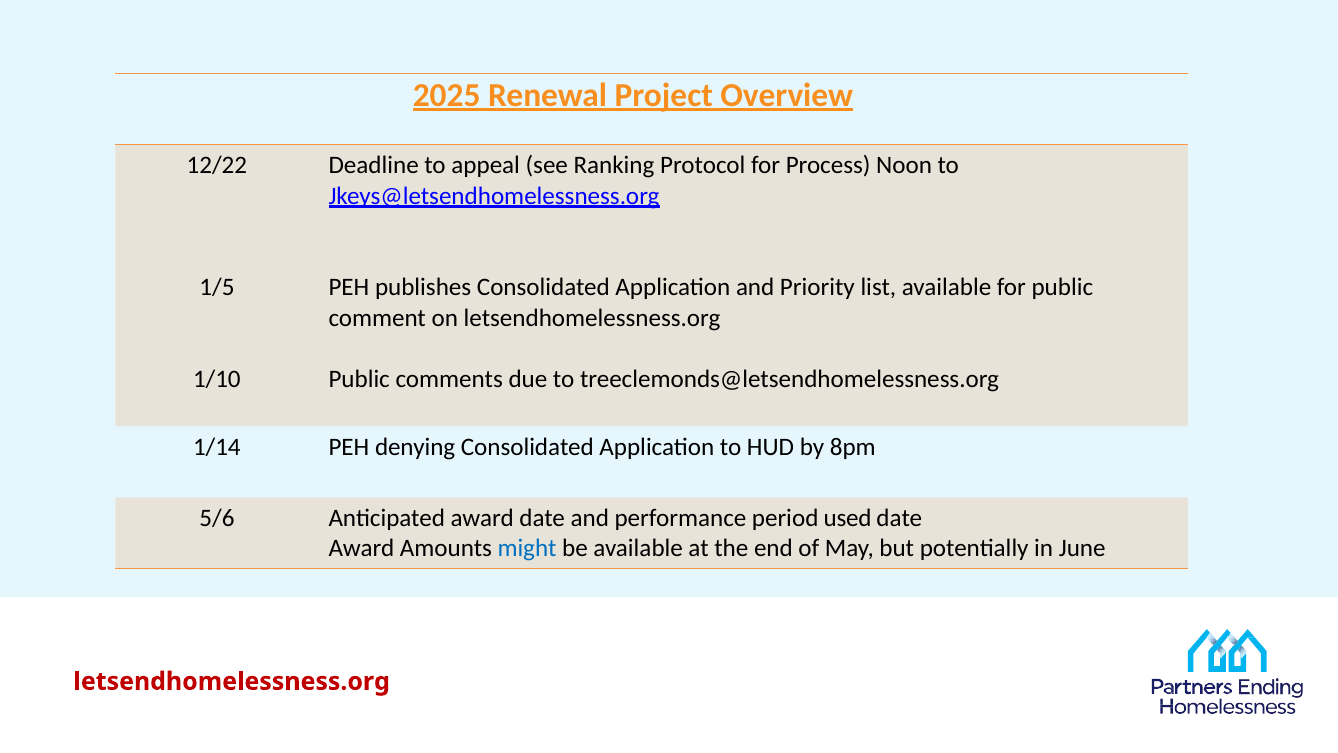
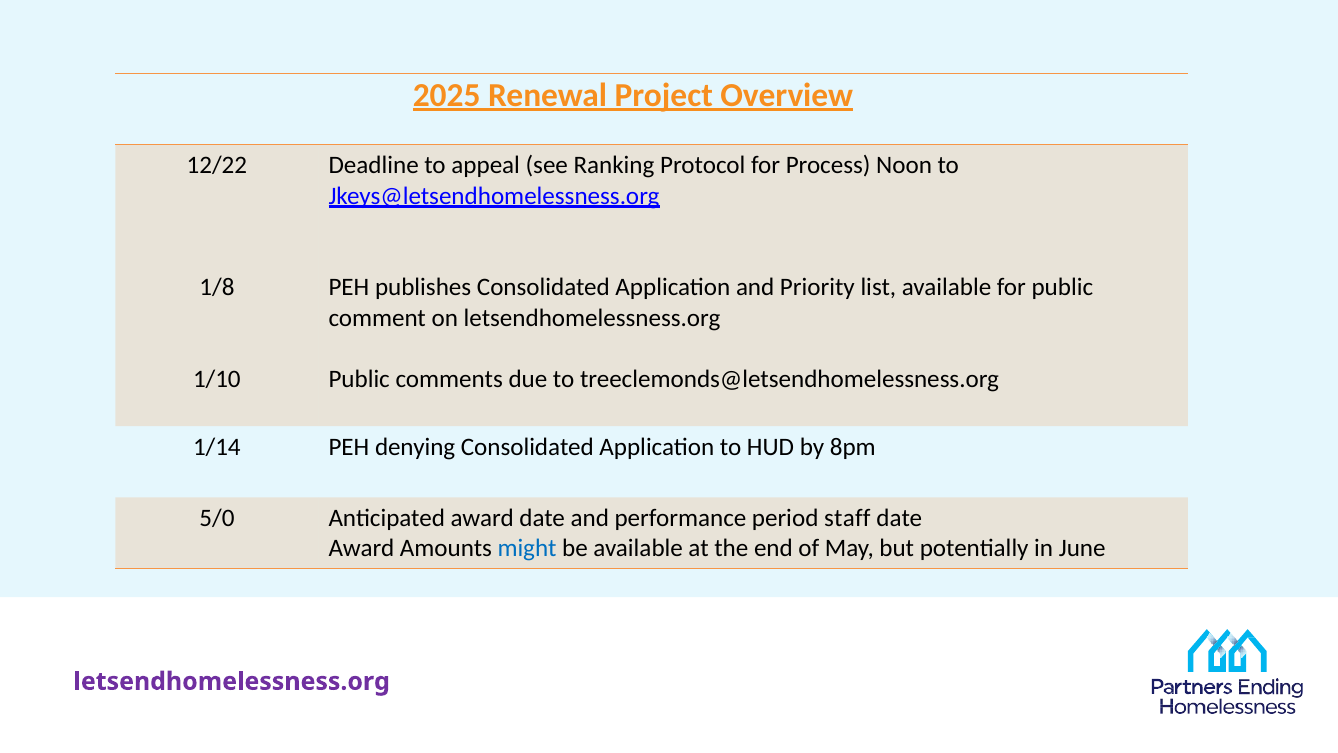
1/5: 1/5 -> 1/8
5/6: 5/6 -> 5/0
used: used -> staff
letsendhomelessness.org at (232, 681) colour: red -> purple
